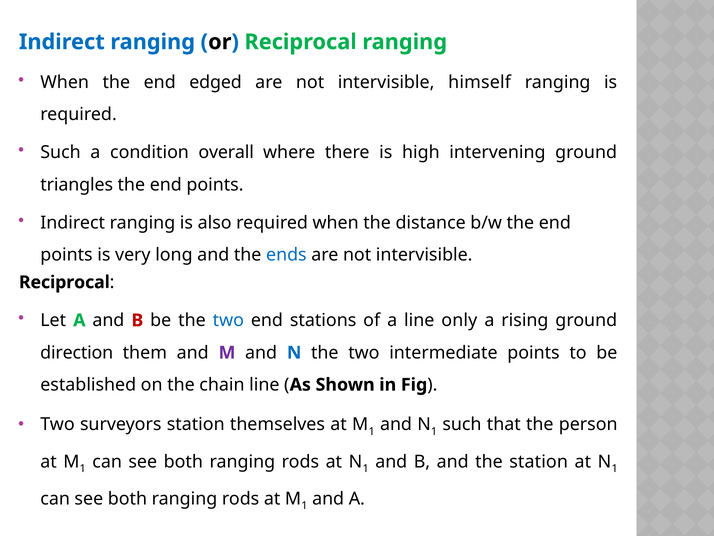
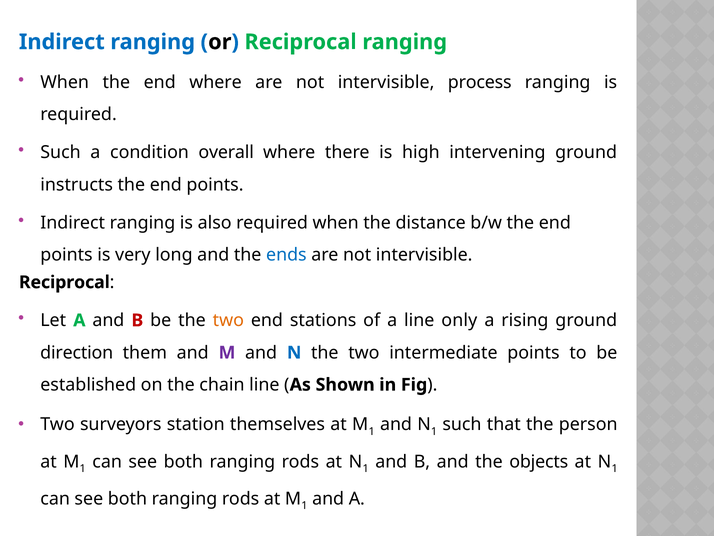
end edged: edged -> where
himself: himself -> process
triangles: triangles -> instructs
two at (228, 320) colour: blue -> orange
the station: station -> objects
